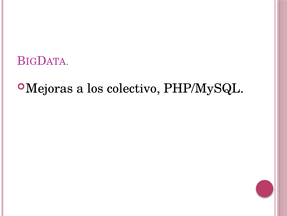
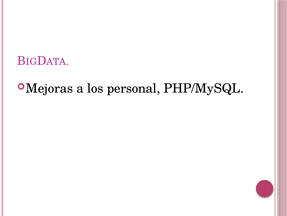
colectivo: colectivo -> personal
